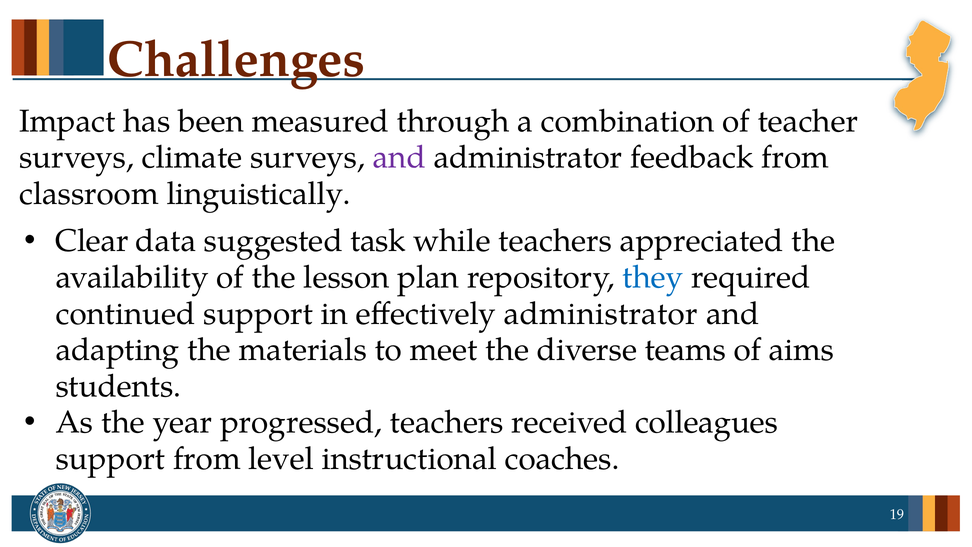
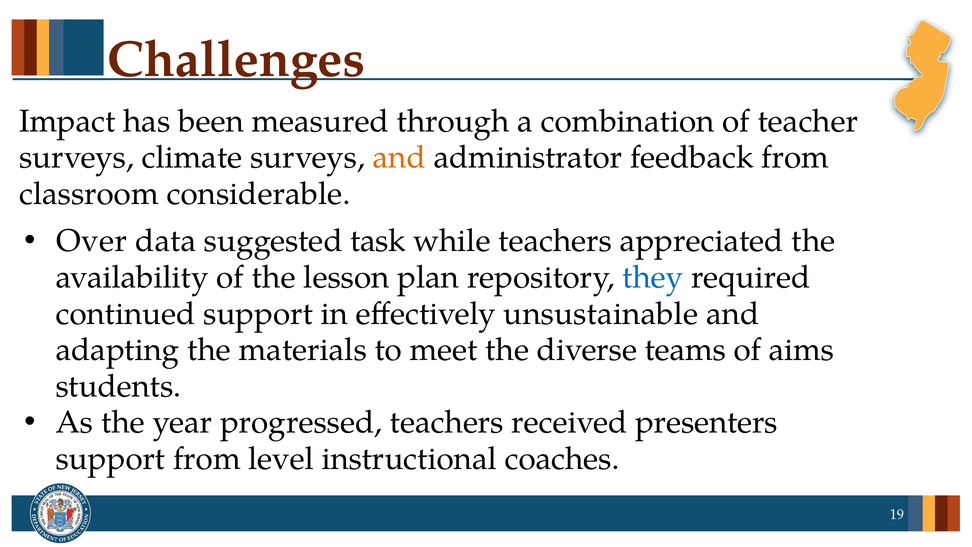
and at (399, 158) colour: purple -> orange
linguistically: linguistically -> considerable
Clear: Clear -> Over
effectively administrator: administrator -> unsustainable
colleagues: colleagues -> presenters
